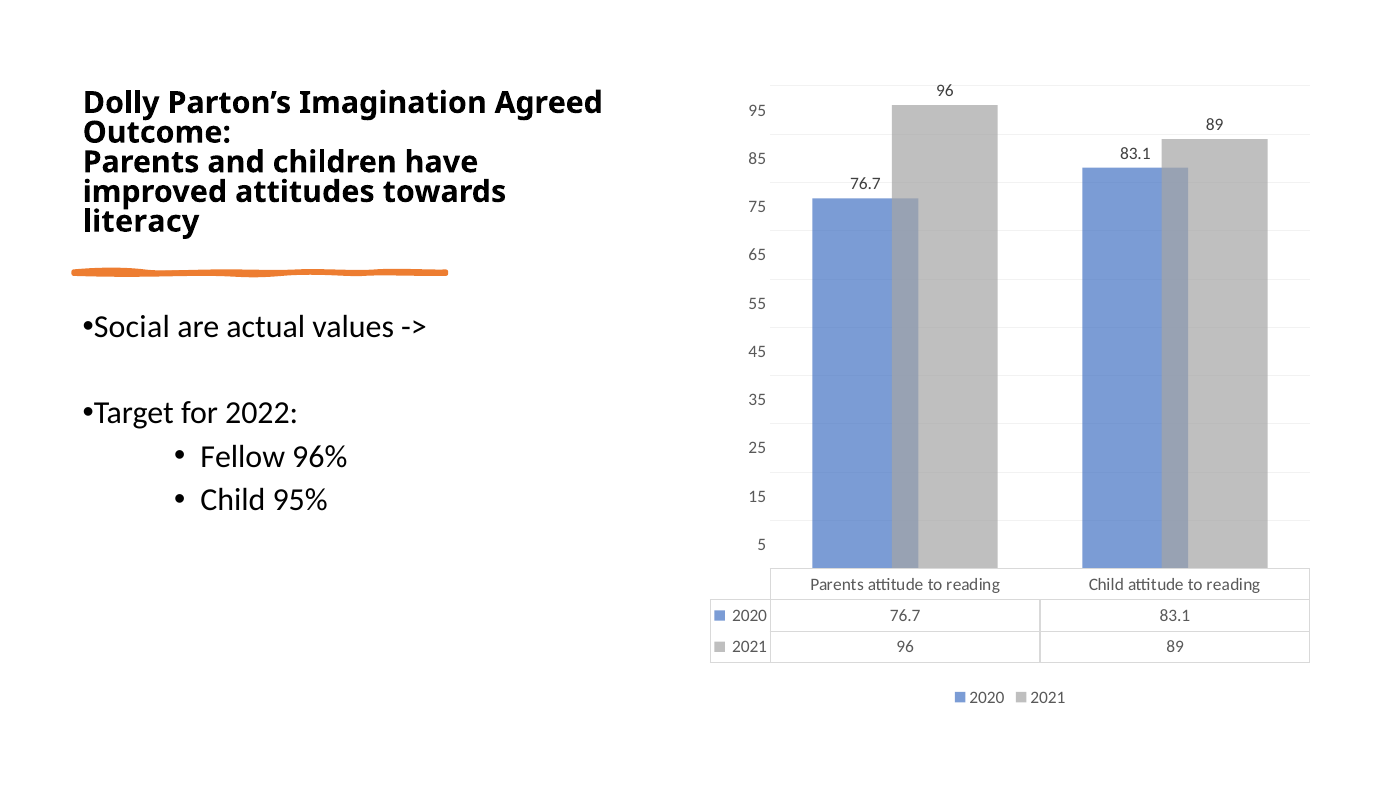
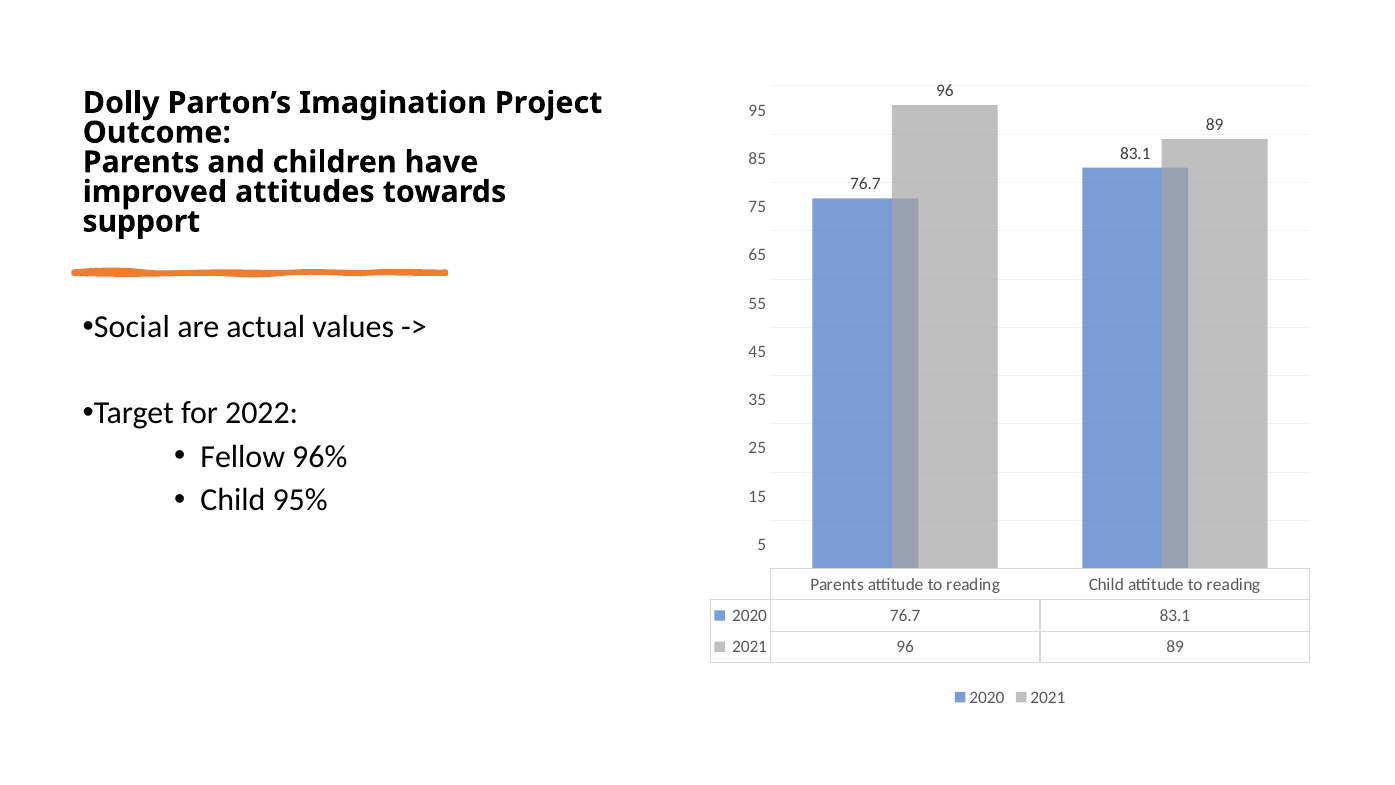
Agreed: Agreed -> Project
literacy: literacy -> support
